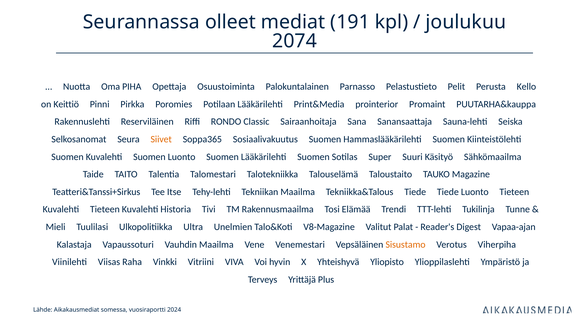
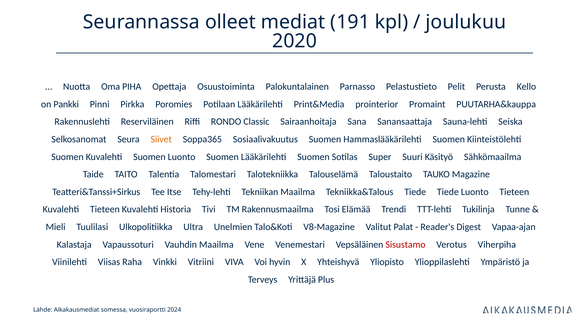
2074: 2074 -> 2020
Keittiö: Keittiö -> Pankki
Sisustamo colour: orange -> red
